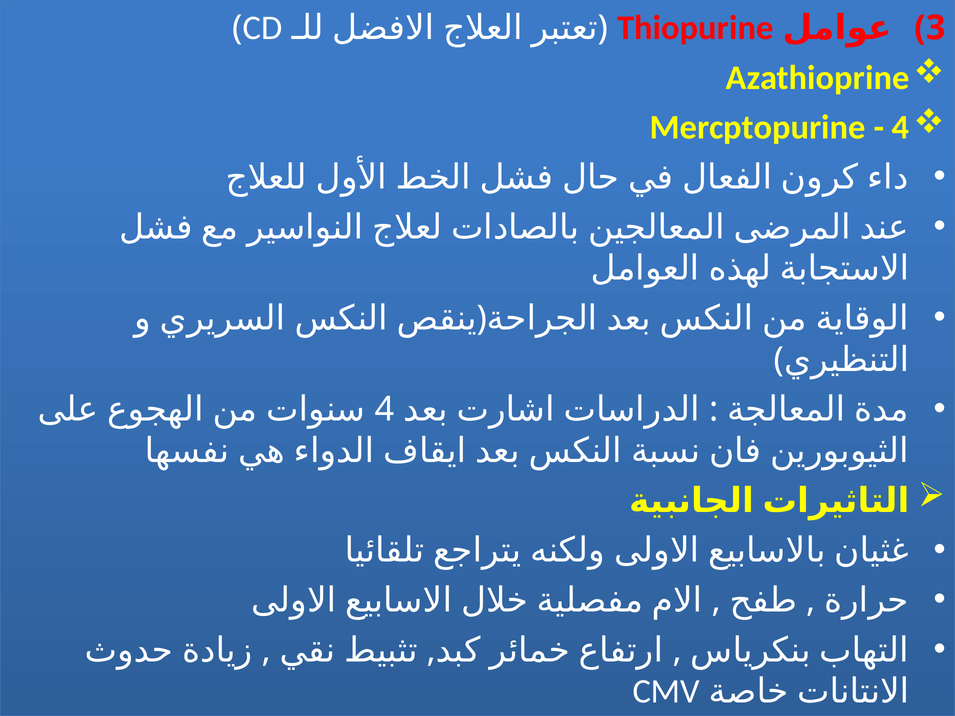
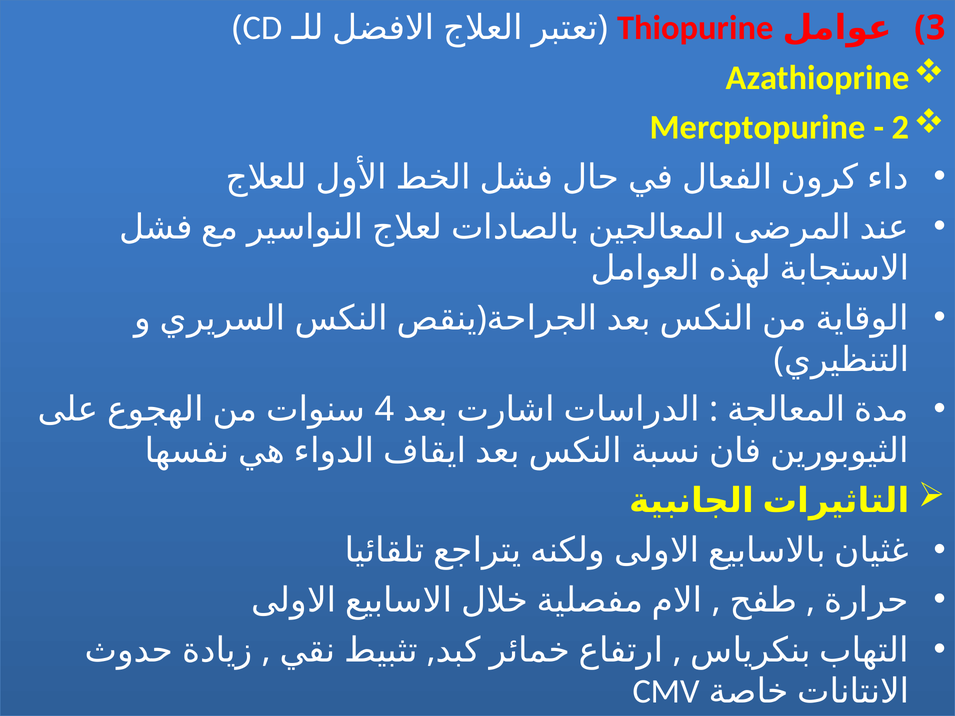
4 at (901, 128): 4 -> 2
